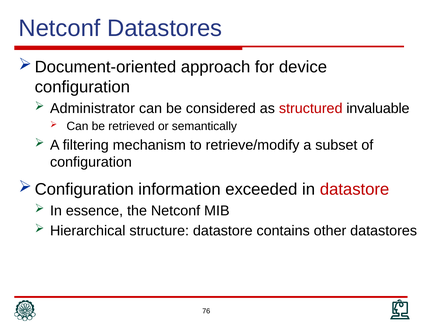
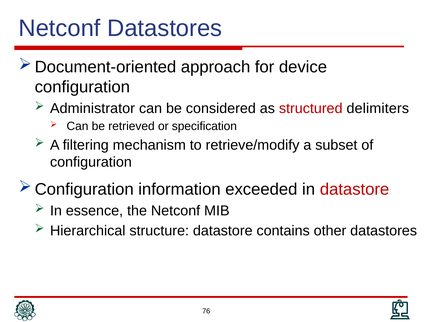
invaluable: invaluable -> delimiters
semantically: semantically -> specification
